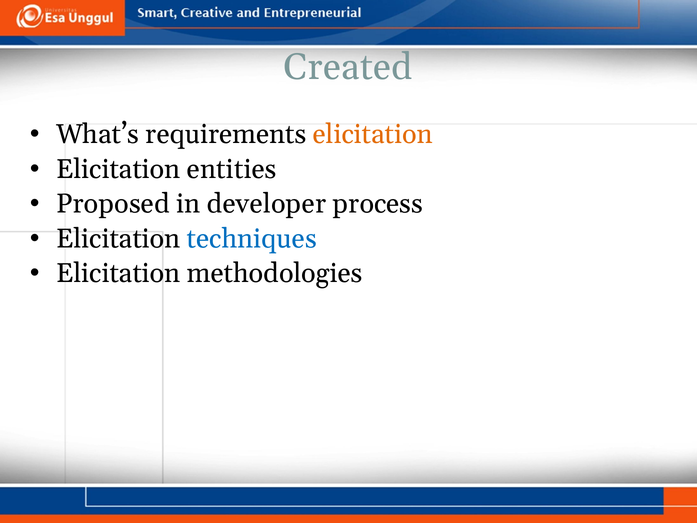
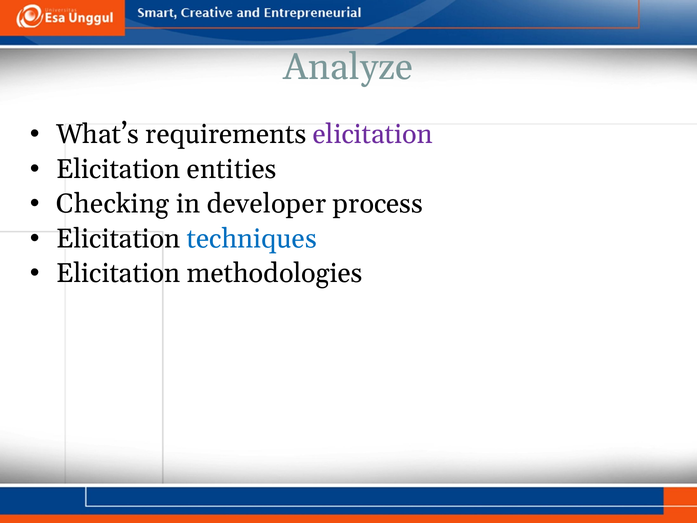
Created: Created -> Analyze
elicitation at (373, 134) colour: orange -> purple
Proposed: Proposed -> Checking
